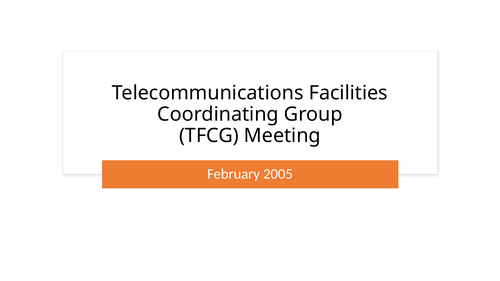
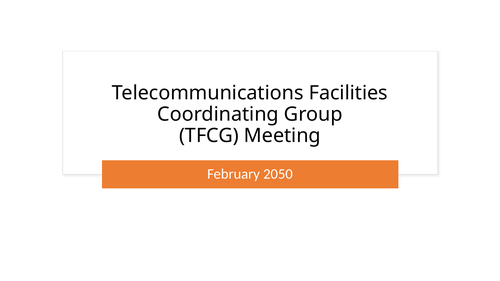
2005: 2005 -> 2050
